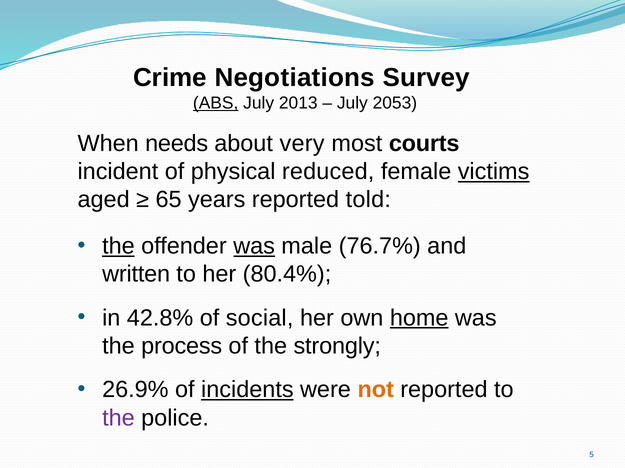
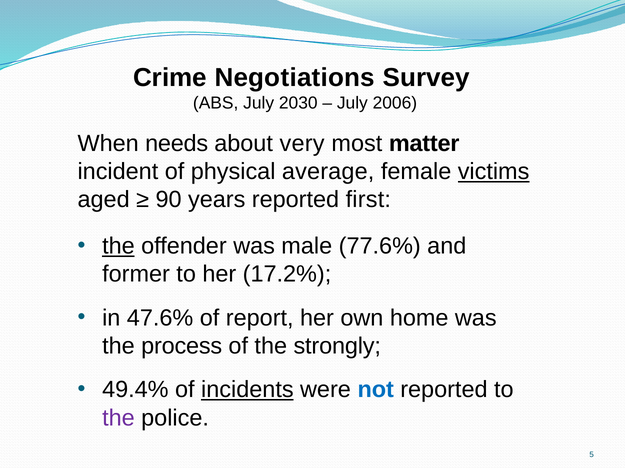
ABS underline: present -> none
2013: 2013 -> 2030
2053: 2053 -> 2006
courts: courts -> matter
reduced: reduced -> average
65: 65 -> 90
told: told -> first
was at (254, 246) underline: present -> none
76.7%: 76.7% -> 77.6%
written: written -> former
80.4%: 80.4% -> 17.2%
42.8%: 42.8% -> 47.6%
social: social -> report
home underline: present -> none
26.9%: 26.9% -> 49.4%
not colour: orange -> blue
